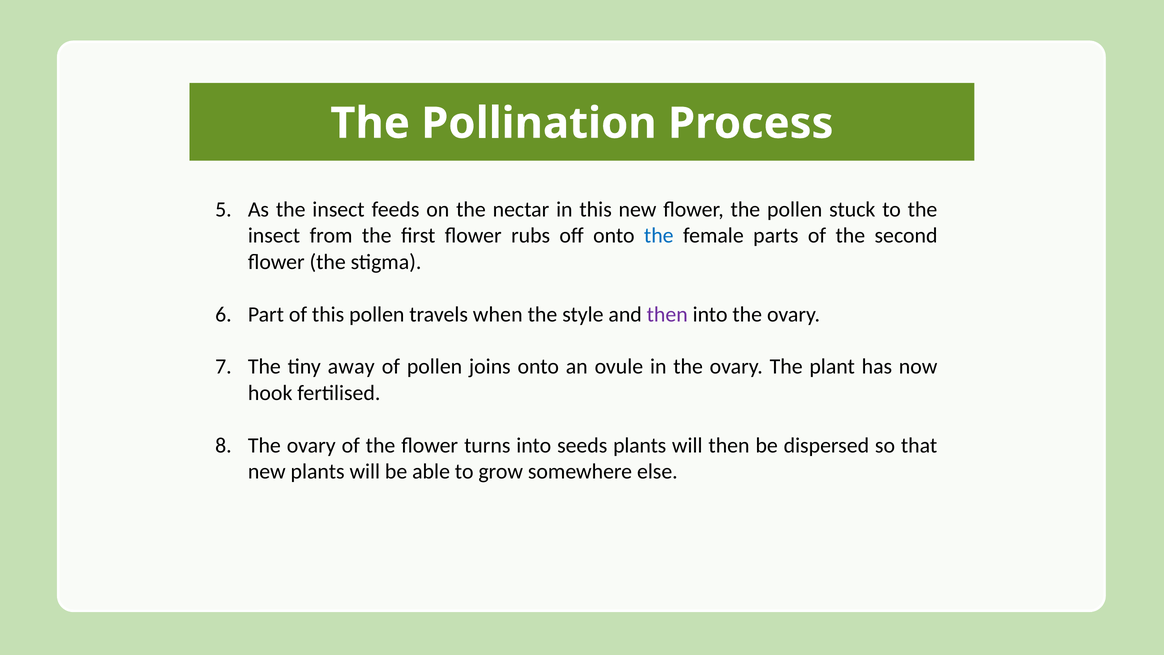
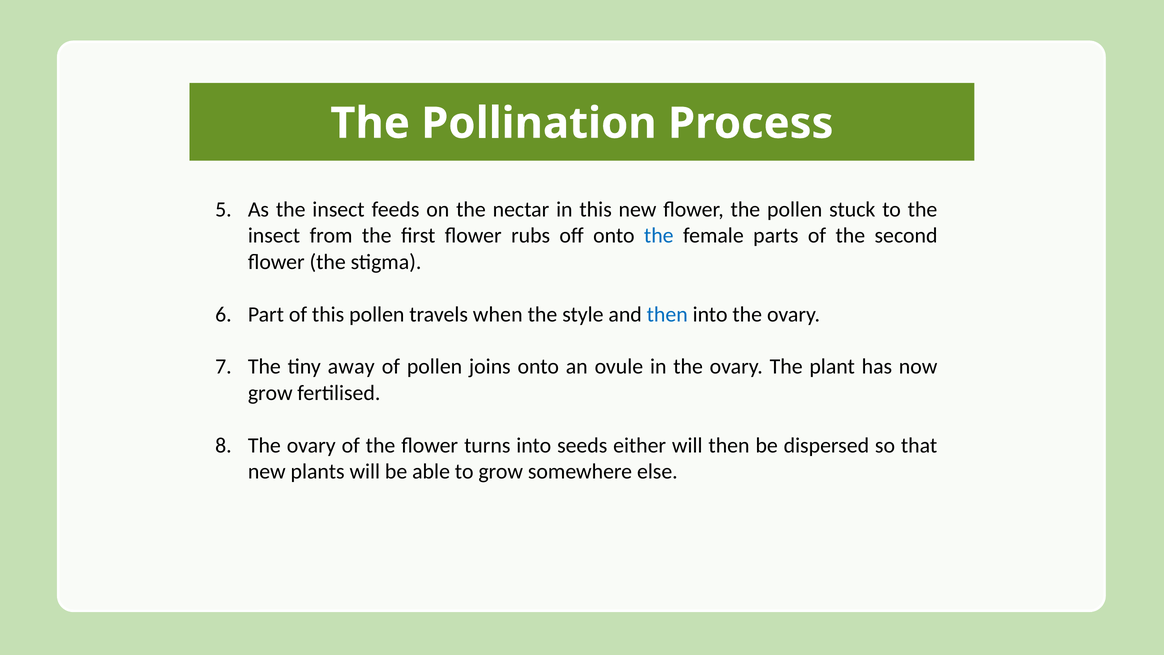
then at (667, 314) colour: purple -> blue
hook at (270, 393): hook -> grow
seeds plants: plants -> either
